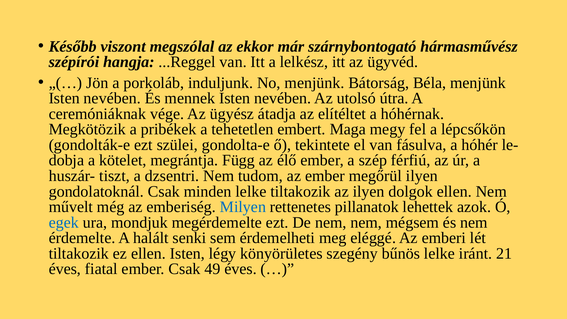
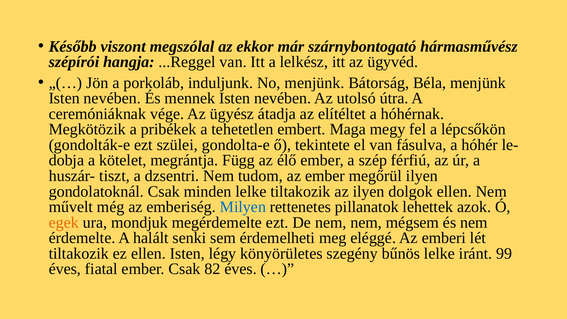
egek colour: blue -> orange
21: 21 -> 99
49: 49 -> 82
